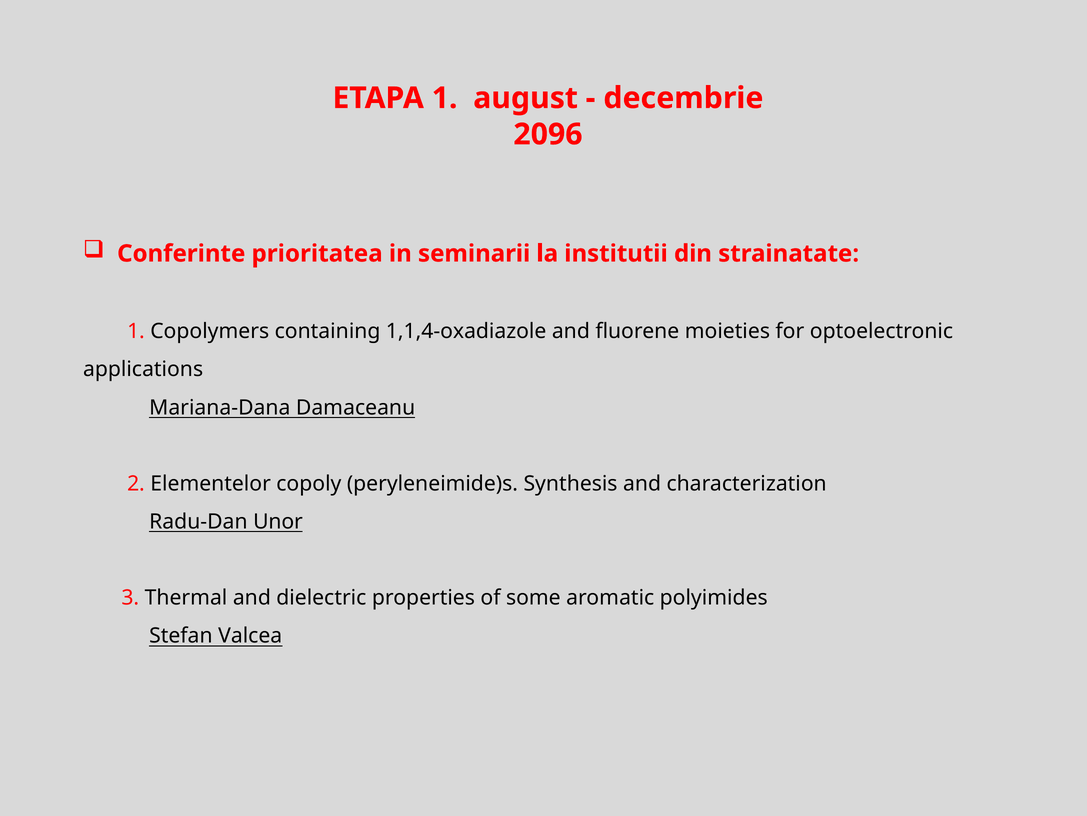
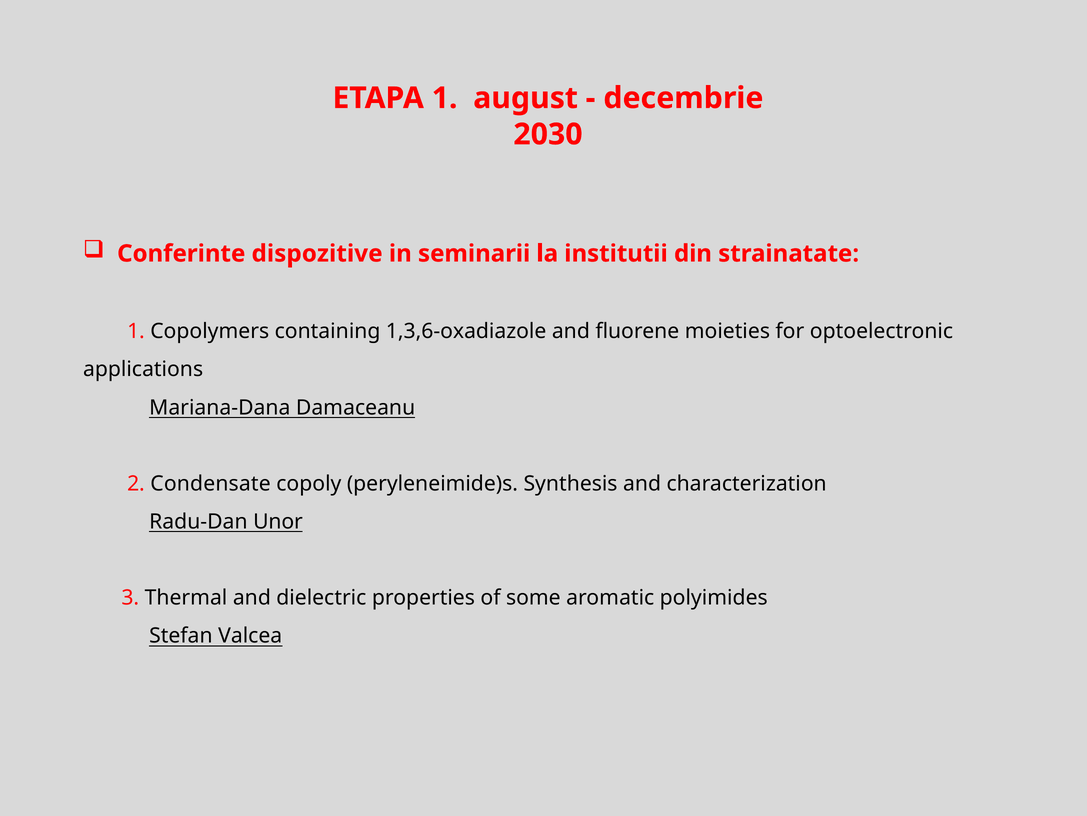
2096: 2096 -> 2030
prioritatea: prioritatea -> dispozitive
1,1,4-oxadiazole: 1,1,4-oxadiazole -> 1,3,6-oxadiazole
Elementelor: Elementelor -> Condensate
